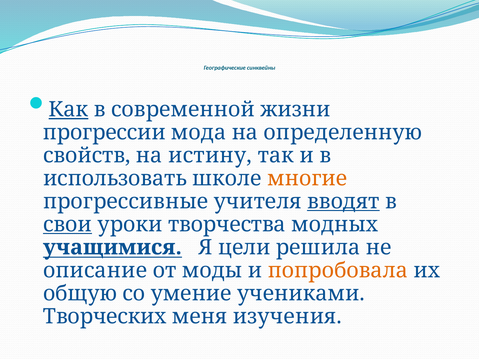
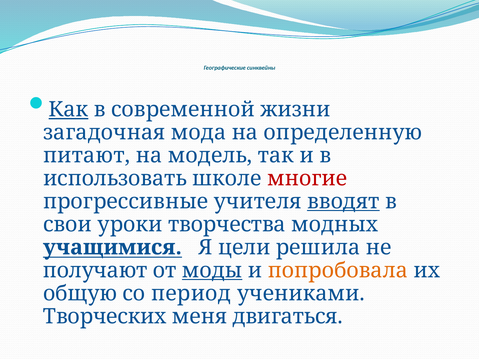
прогрессии: прогрессии -> загадочная
свойств: свойств -> питают
истину: истину -> модель
многие colour: orange -> red
свои underline: present -> none
описание: описание -> получают
моды underline: none -> present
умение: умение -> период
изучения: изучения -> двигаться
